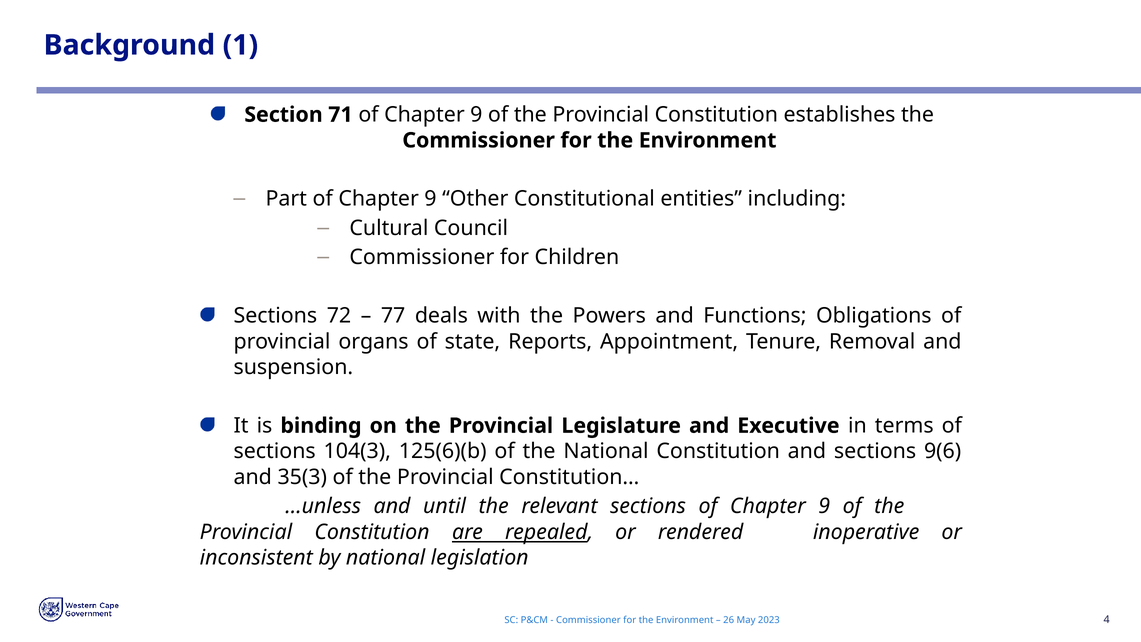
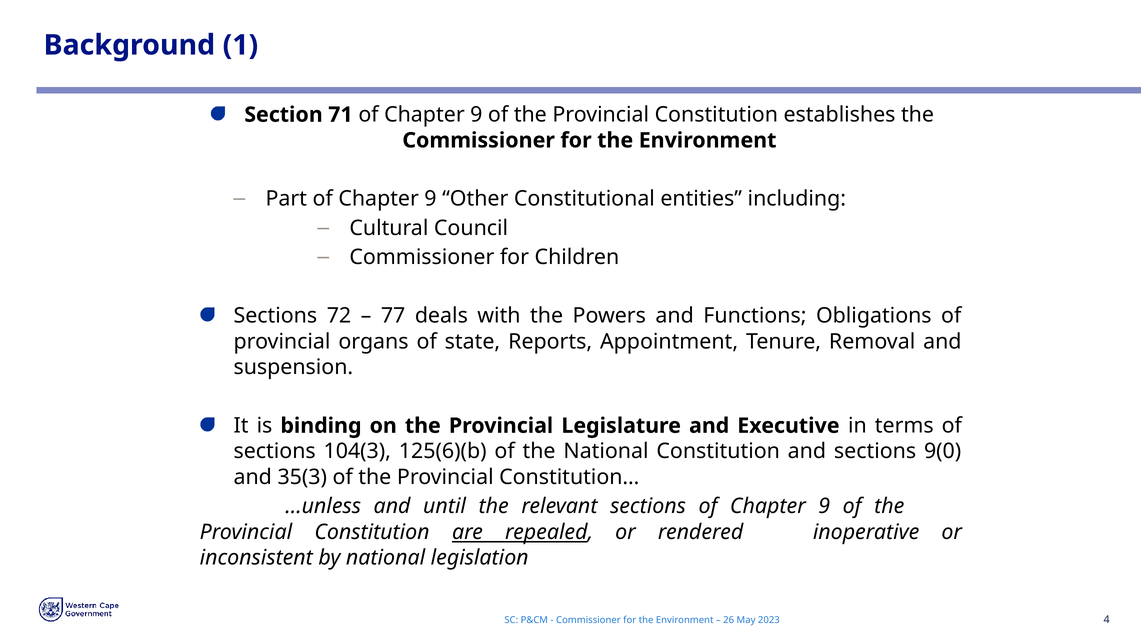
9(6: 9(6 -> 9(0
